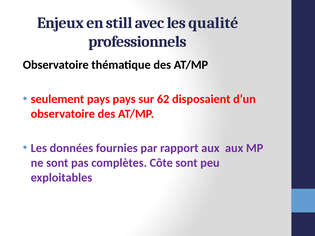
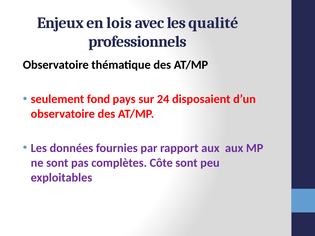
still: still -> lois
seulement pays: pays -> fond
62: 62 -> 24
